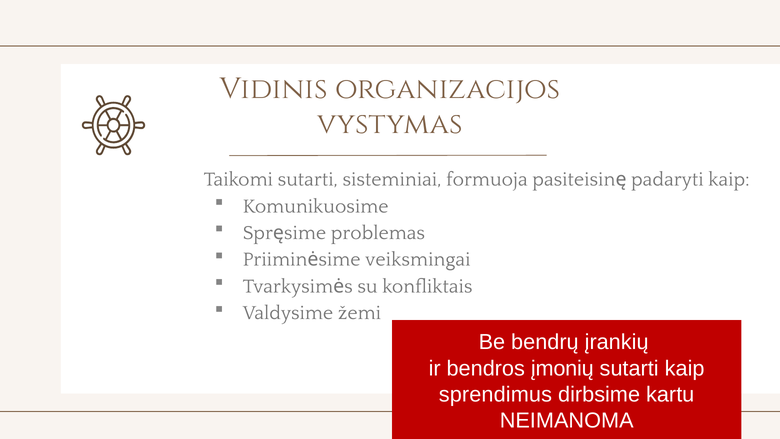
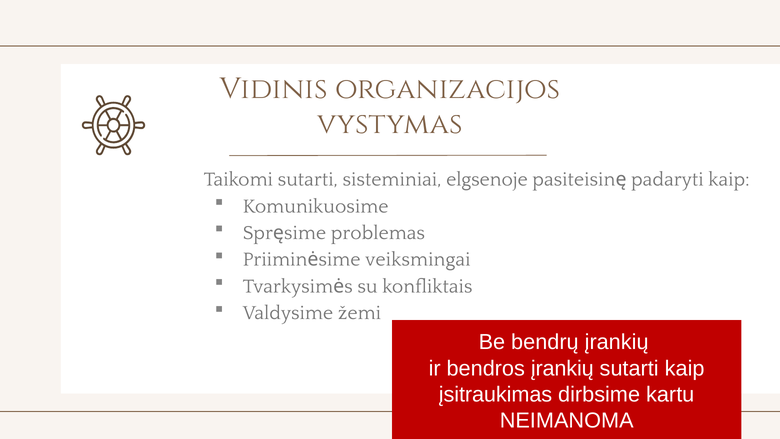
formuoja: formuoja -> elgsenoje
bendros įmonių: įmonių -> įrankių
sprendimus: sprendimus -> įsitraukimas
